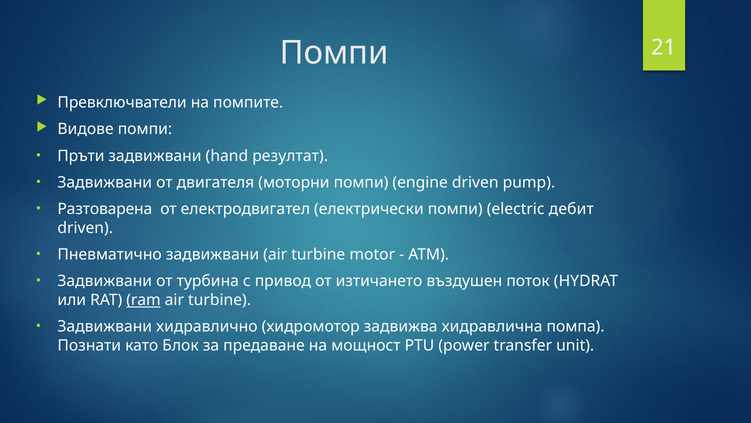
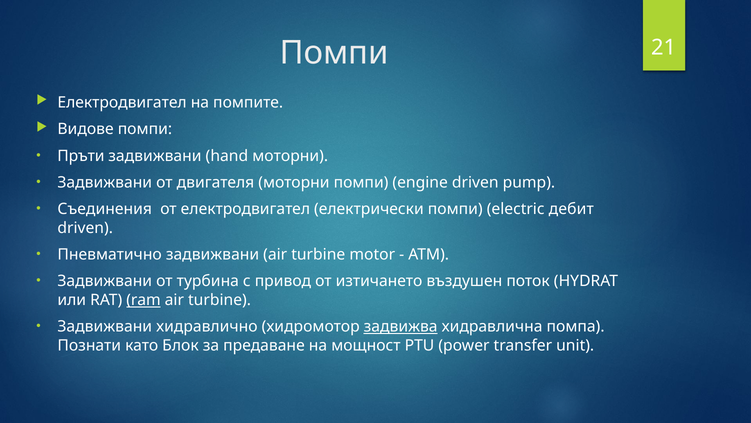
Превключватели at (122, 102): Превключватели -> Електродвигател
hand резултат: резултат -> моторни
Разтоварена: Разтоварена -> Съединения
задвижва underline: none -> present
